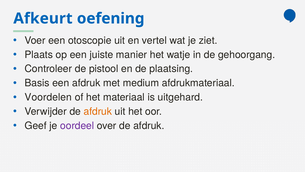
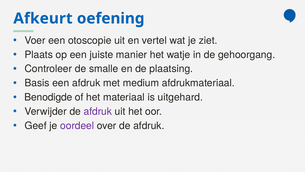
pistool: pistool -> smalle
Voordelen: Voordelen -> Benodigde
afdruk at (98, 111) colour: orange -> purple
